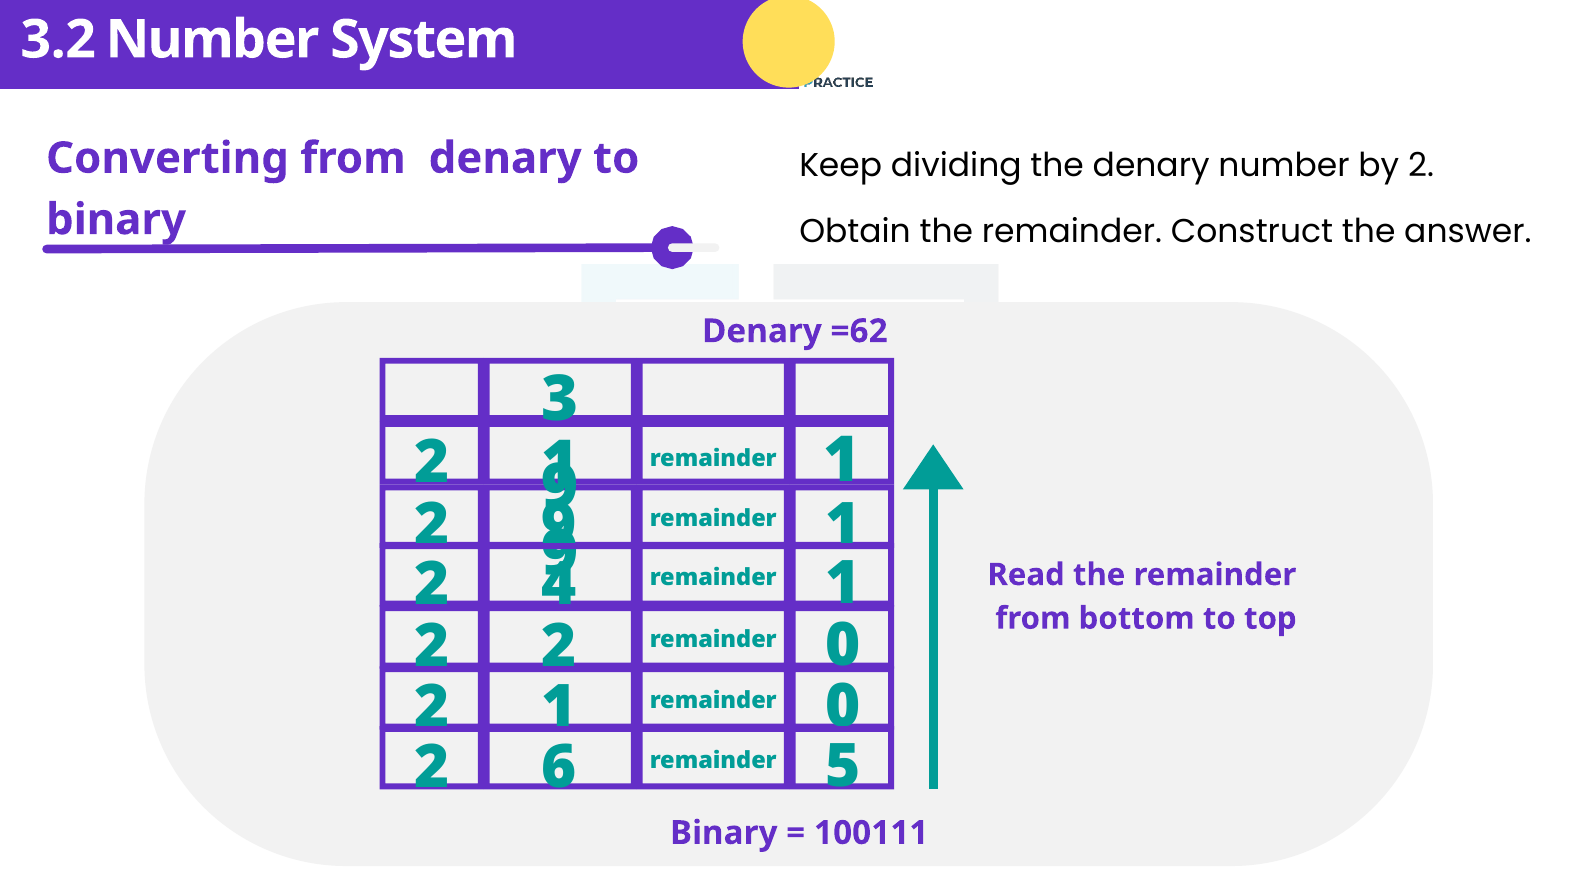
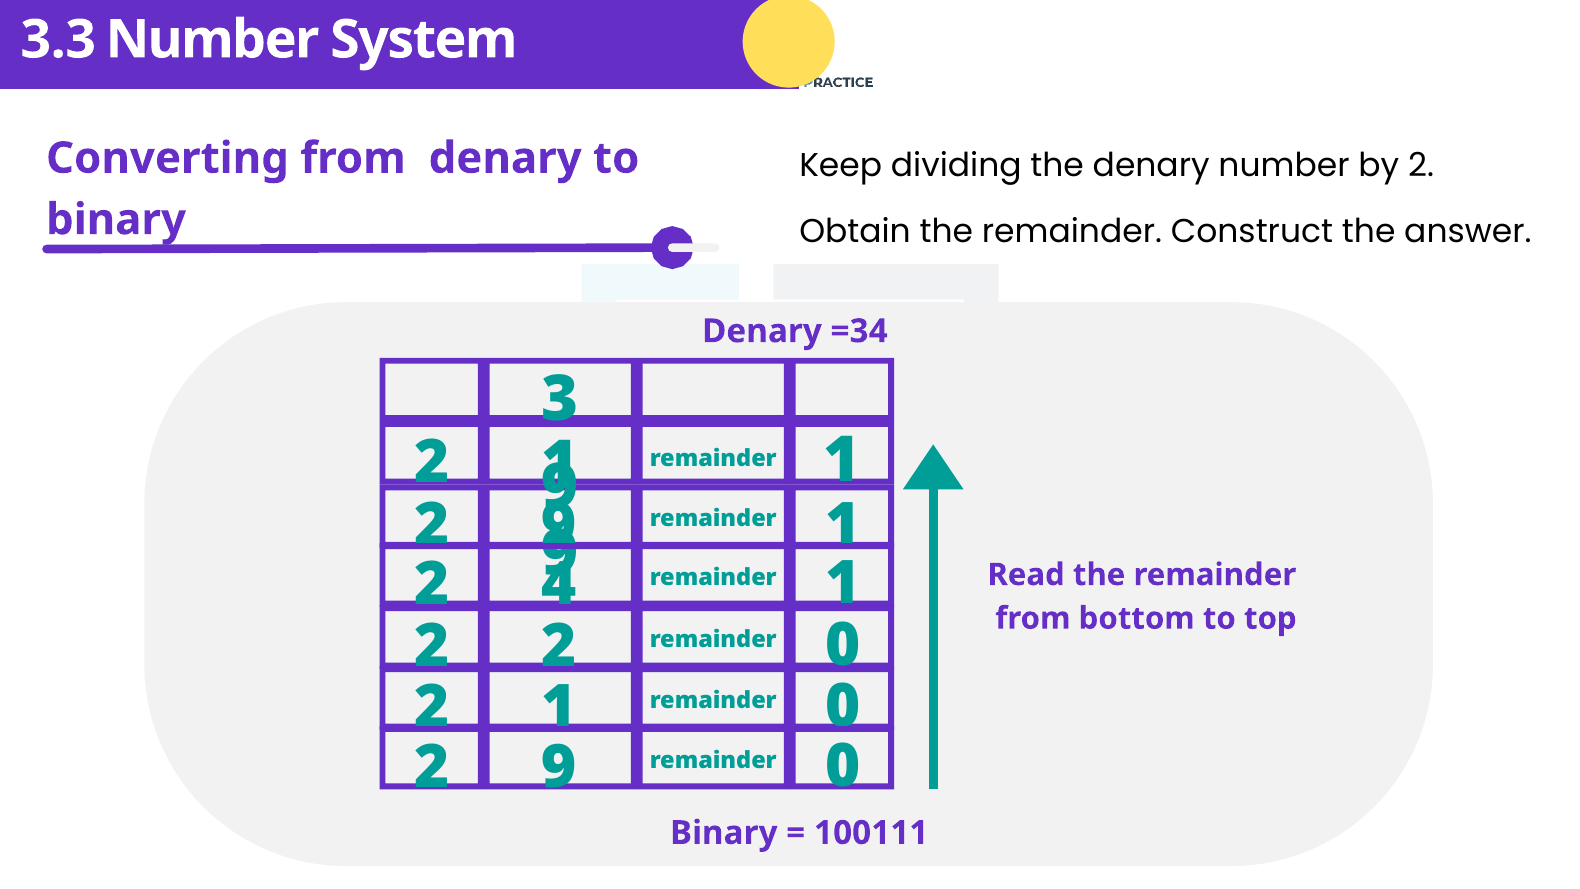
3.2: 3.2 -> 3.3
=62: =62 -> =34
2 6: 6 -> 9
5 at (843, 767): 5 -> 0
